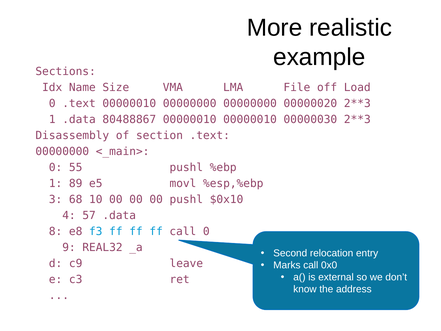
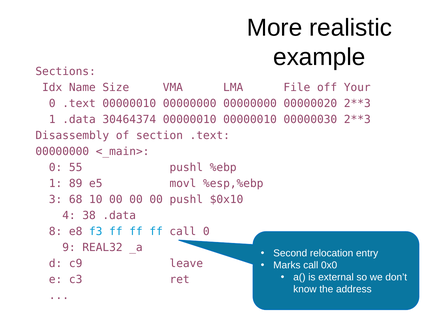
Load: Load -> Your
80488867: 80488867 -> 30464374
57: 57 -> 38
